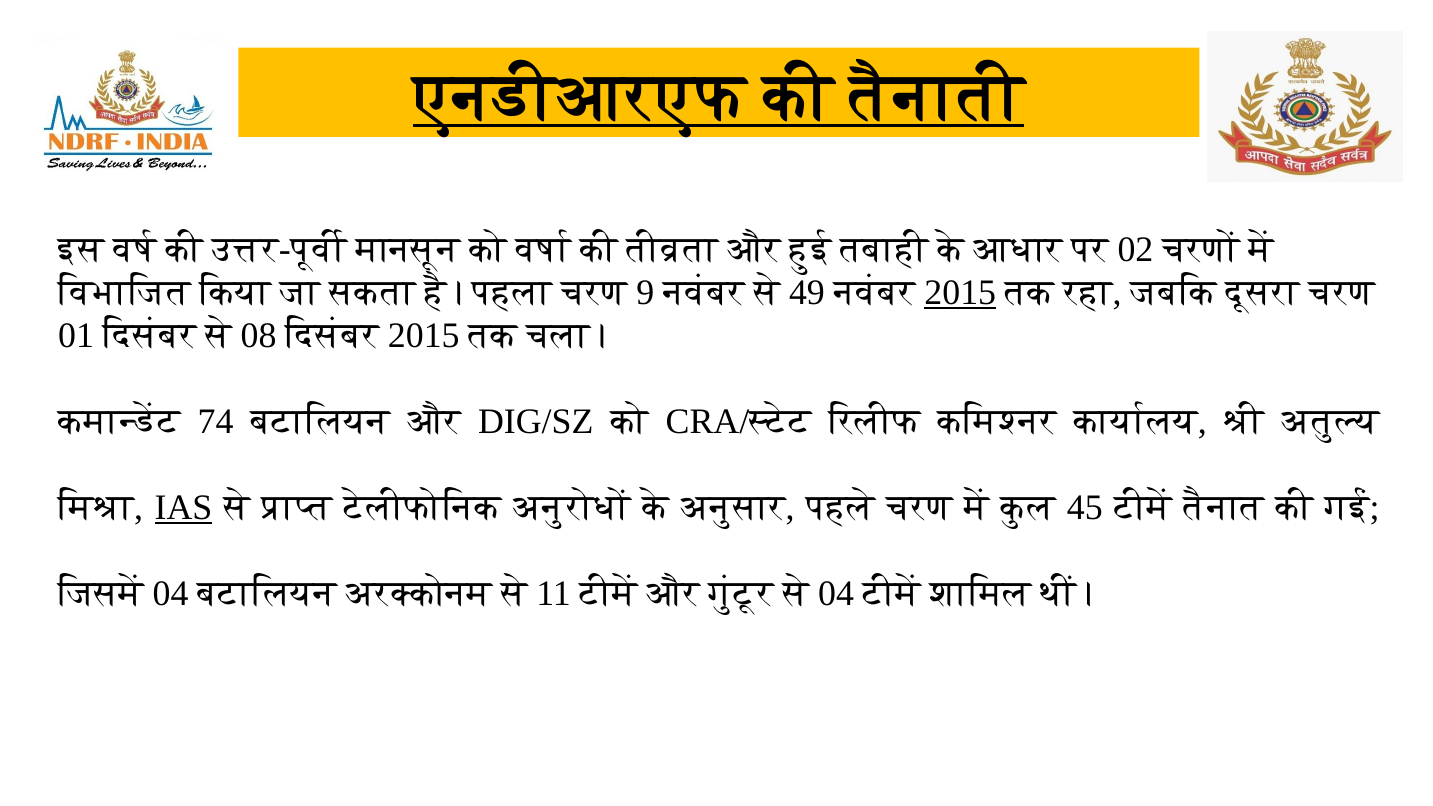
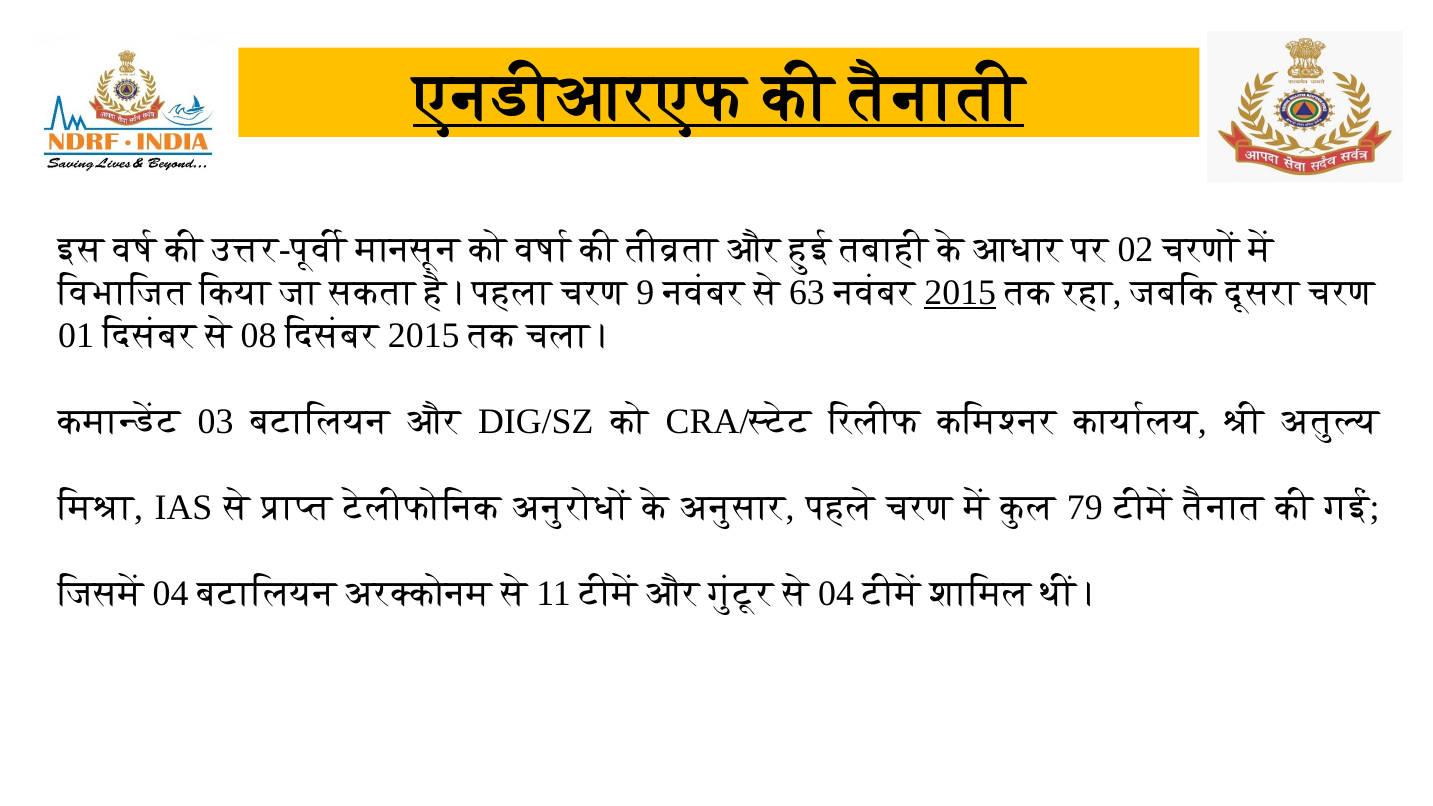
49: 49 -> 63
74: 74 -> 03
IAS underline: present -> none
45: 45 -> 79
